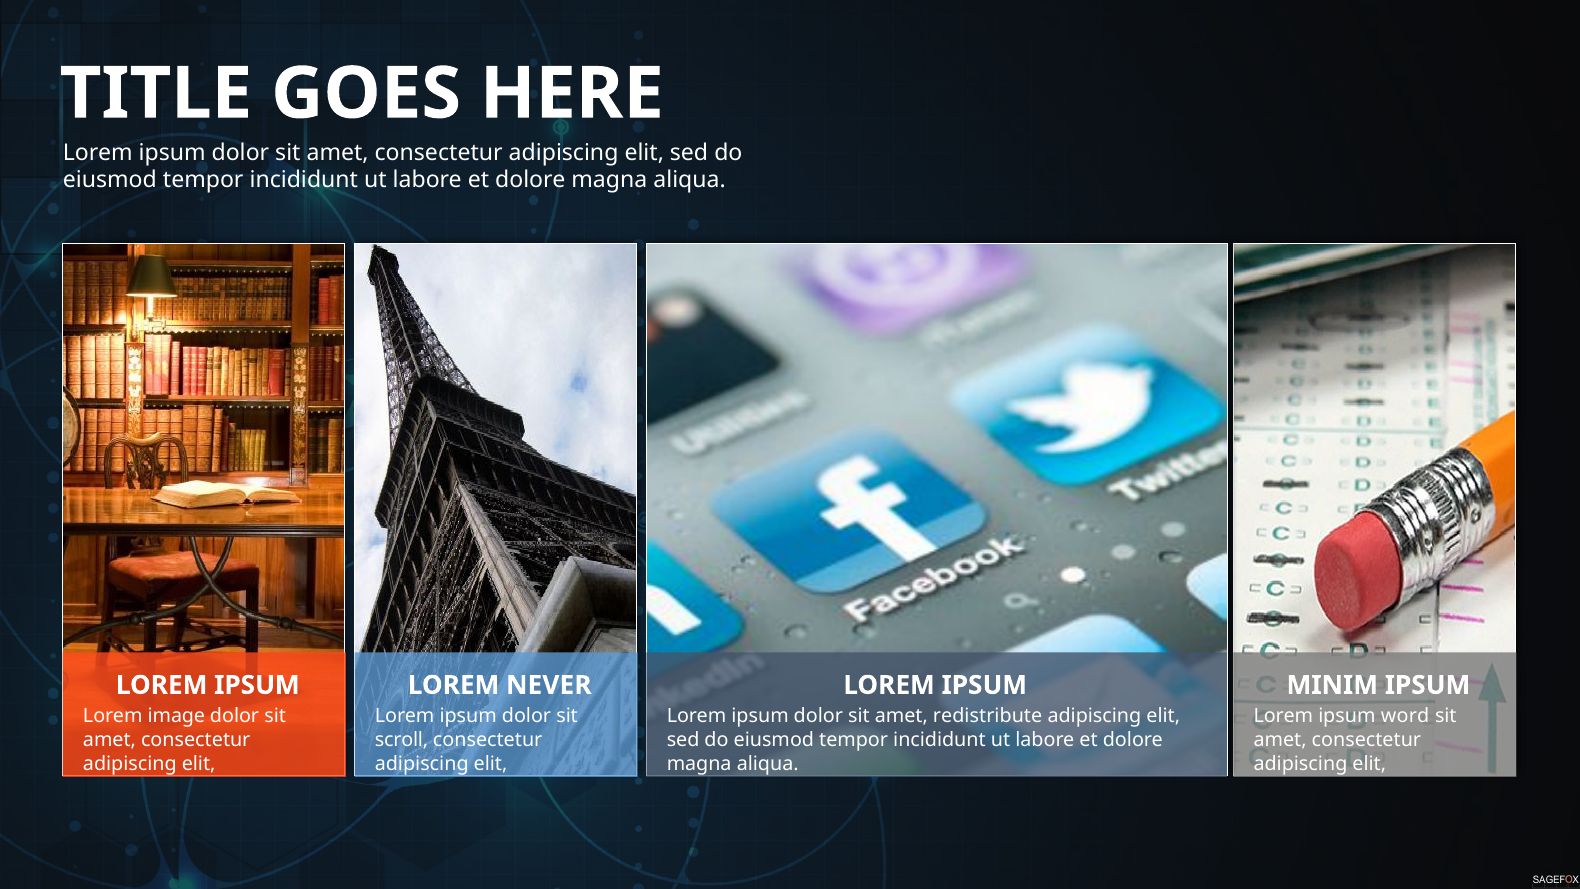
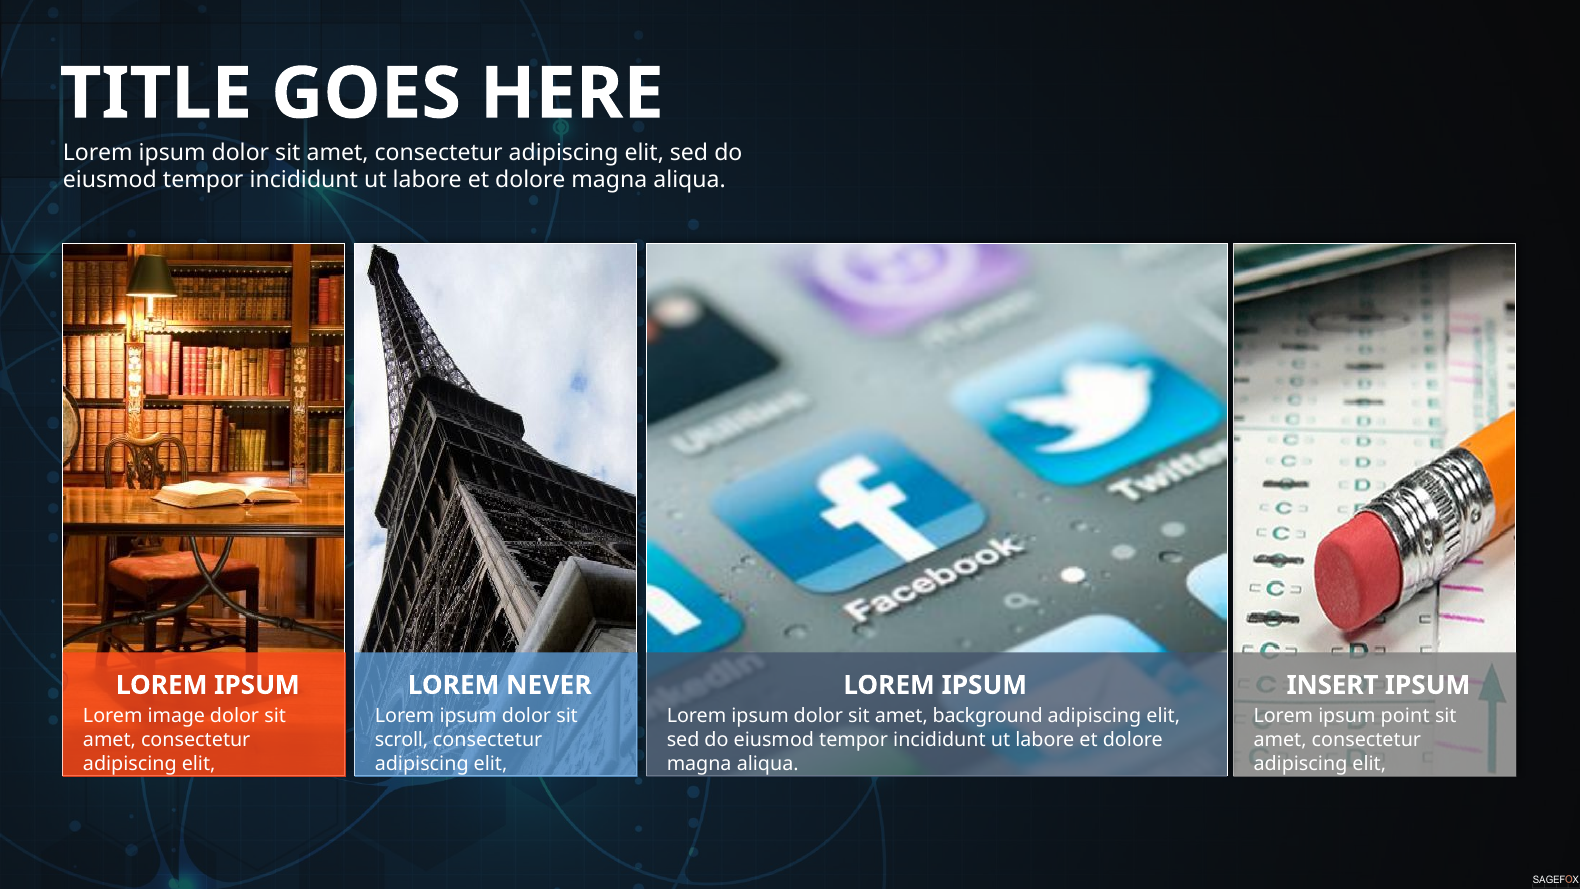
MINIM: MINIM -> INSERT
redistribute: redistribute -> background
word: word -> point
